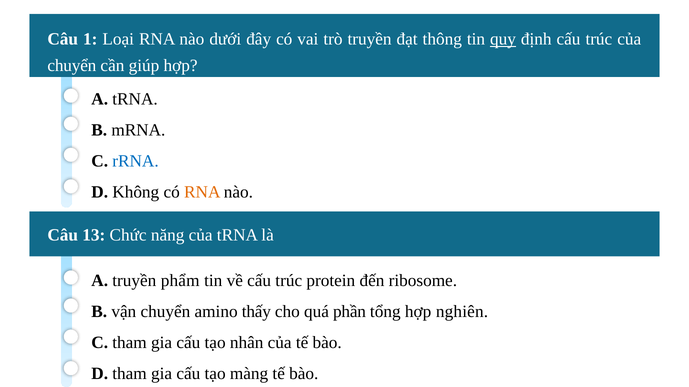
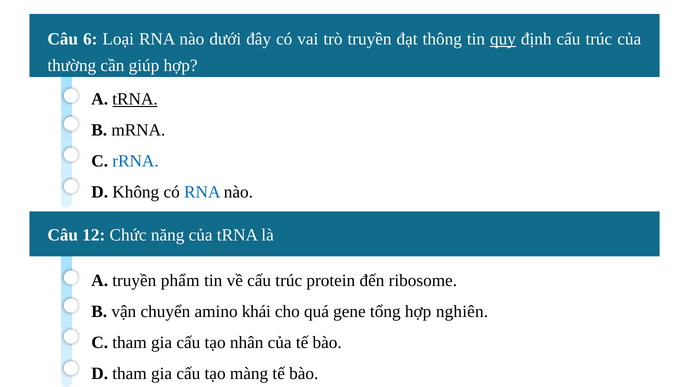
1: 1 -> 6
chuyển at (72, 66): chuyển -> thường
tRNA at (135, 99) underline: none -> present
RNA at (202, 192) colour: orange -> blue
13: 13 -> 12
thấy: thấy -> khái
phần: phần -> gene
